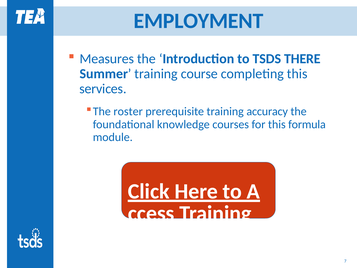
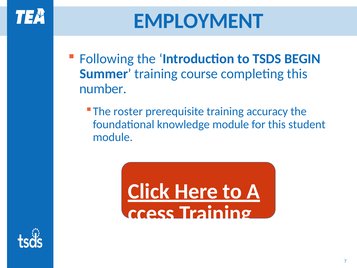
Measures: Measures -> Following
THERE: THERE -> BEGIN
services: services -> number
knowledge courses: courses -> module
formula: formula -> student
